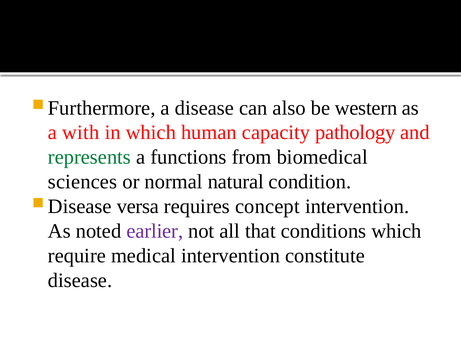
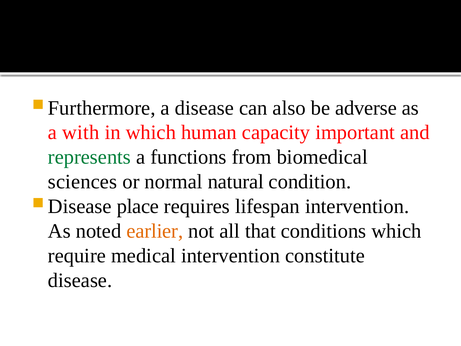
western: western -> adverse
pathology: pathology -> important
versa: versa -> place
concept: concept -> lifespan
earlier colour: purple -> orange
